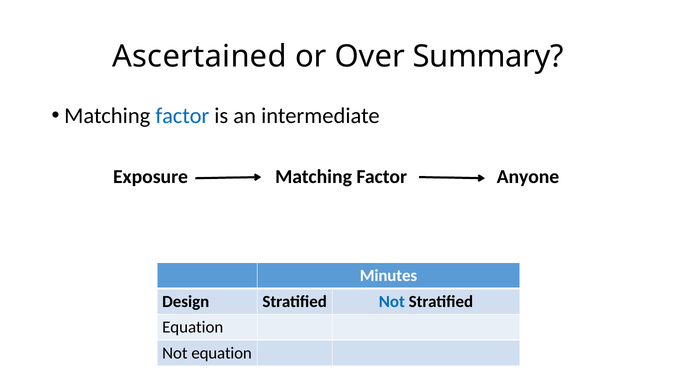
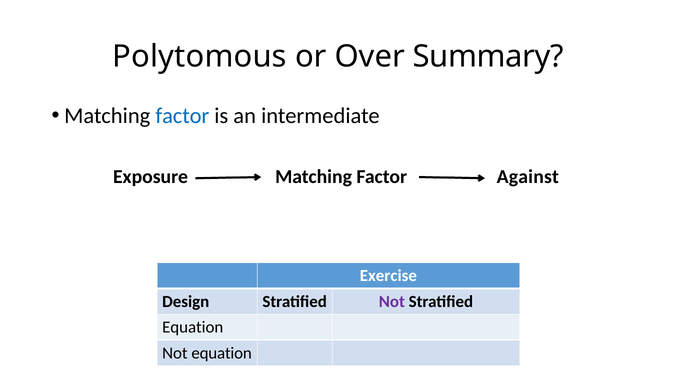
Ascertained: Ascertained -> Polytomous
Anyone: Anyone -> Against
Minutes: Minutes -> Exercise
Not at (392, 302) colour: blue -> purple
